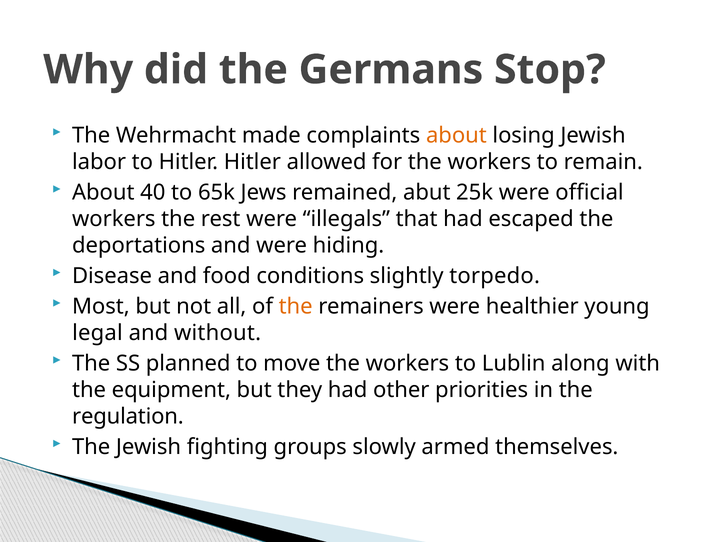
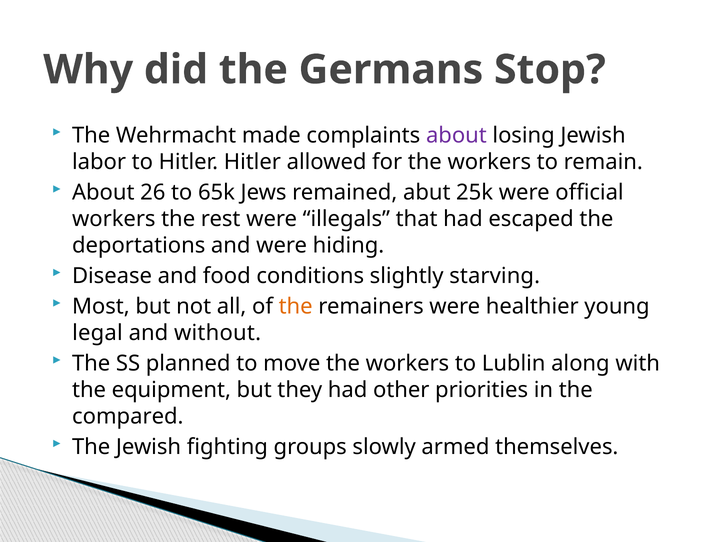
about at (456, 135) colour: orange -> purple
40: 40 -> 26
torpedo: torpedo -> starving
regulation: regulation -> compared
